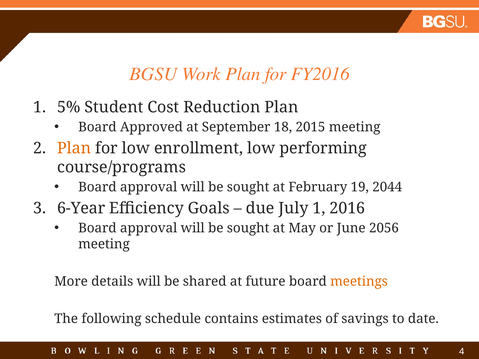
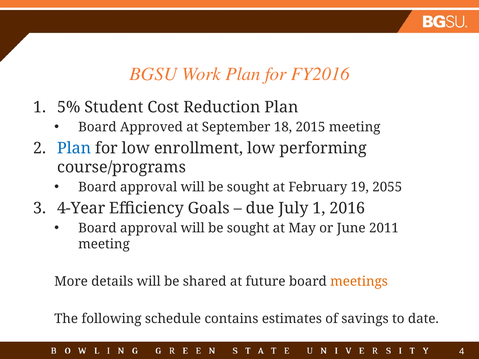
Plan at (74, 148) colour: orange -> blue
2044: 2044 -> 2055
6-Year: 6-Year -> 4-Year
2056: 2056 -> 2011
